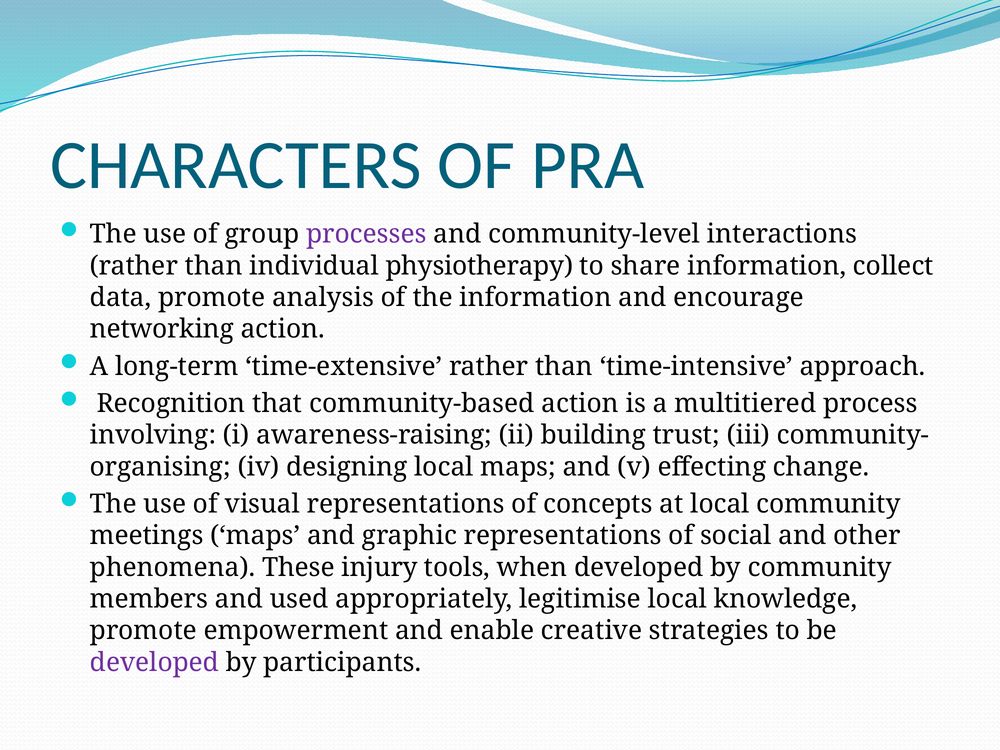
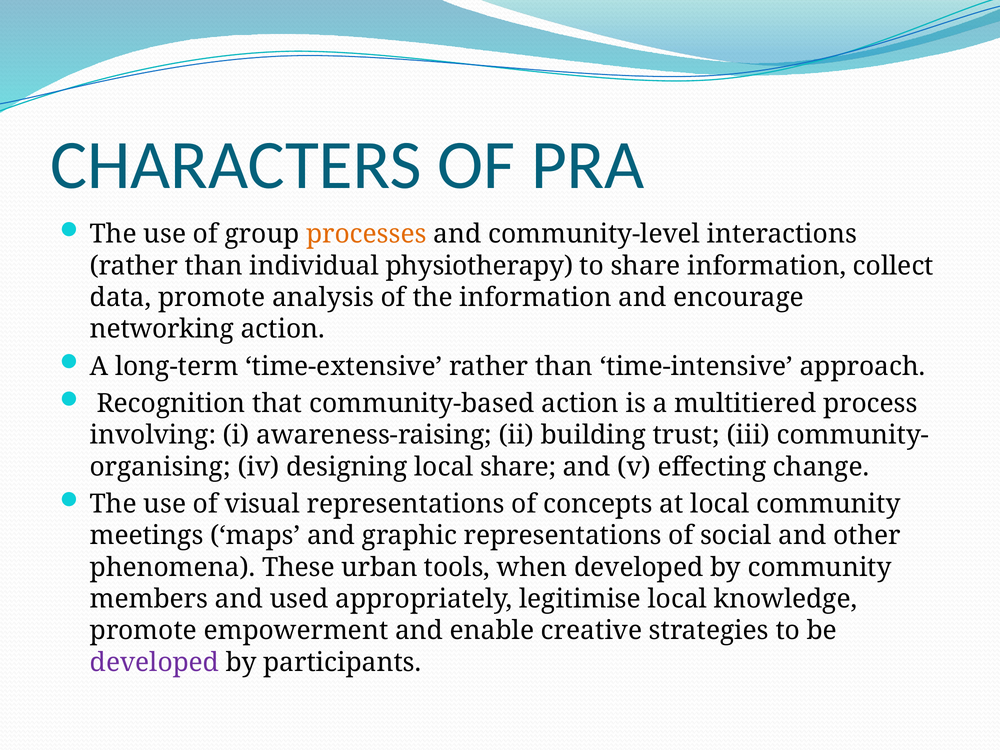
processes colour: purple -> orange
local maps: maps -> share
injury: injury -> urban
